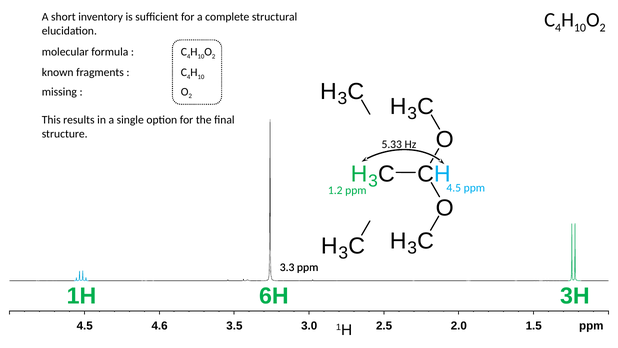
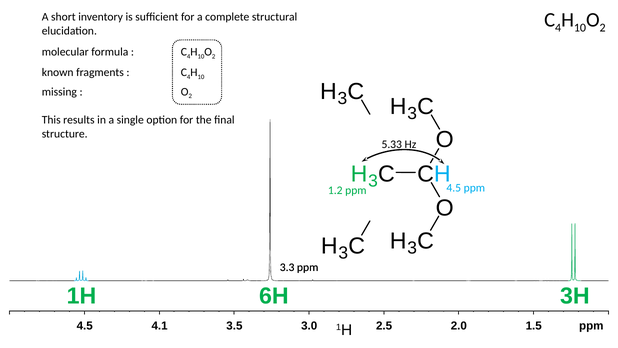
4.6: 4.6 -> 4.1
